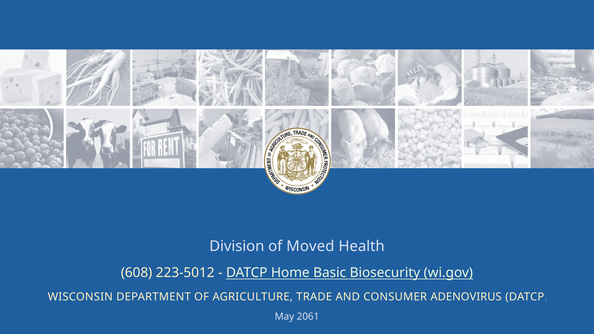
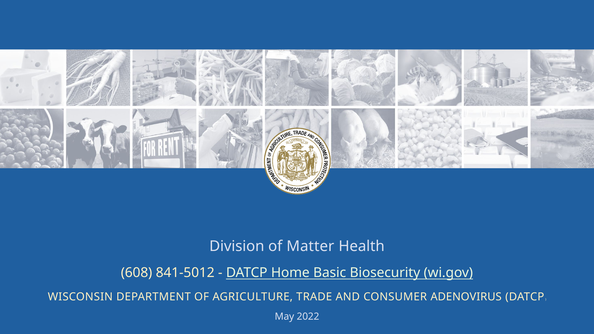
Moved: Moved -> Matter
223-5012: 223-5012 -> 841-5012
2061: 2061 -> 2022
